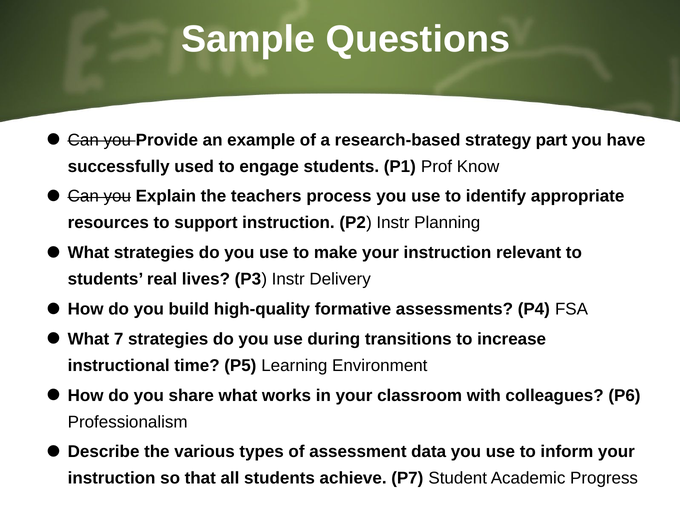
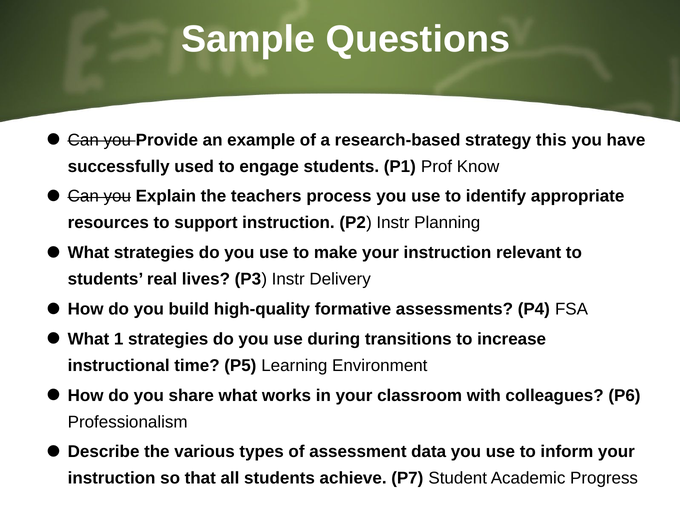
part: part -> this
7: 7 -> 1
